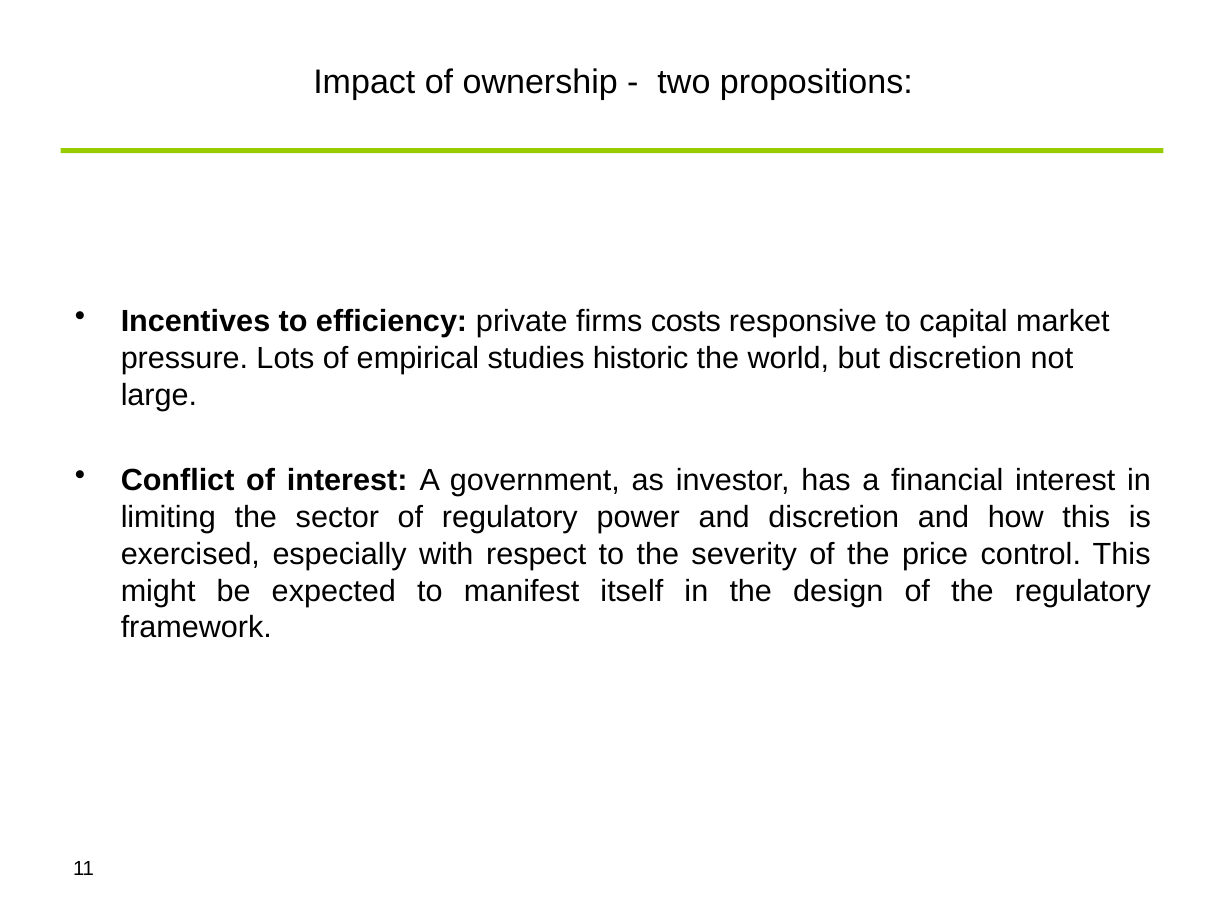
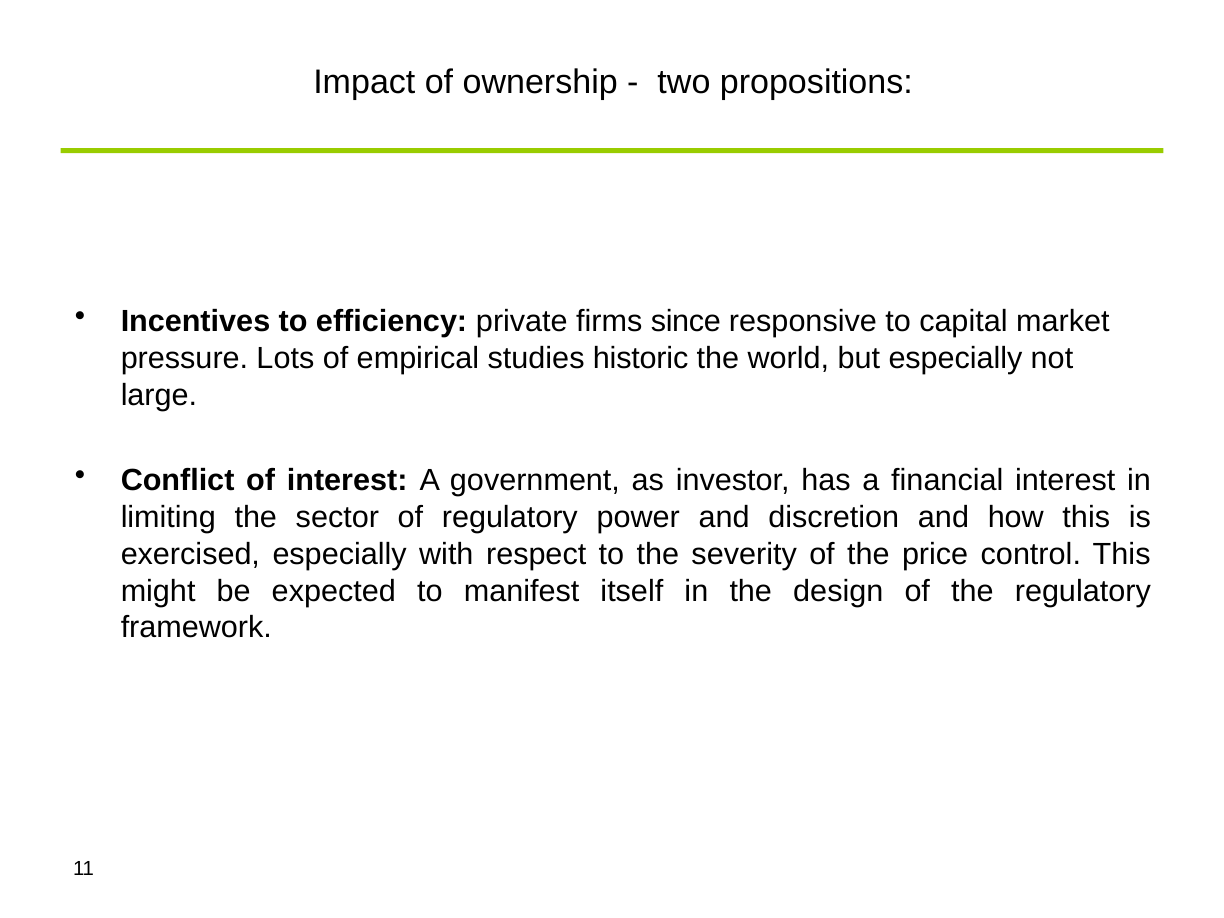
costs: costs -> since
but discretion: discretion -> especially
